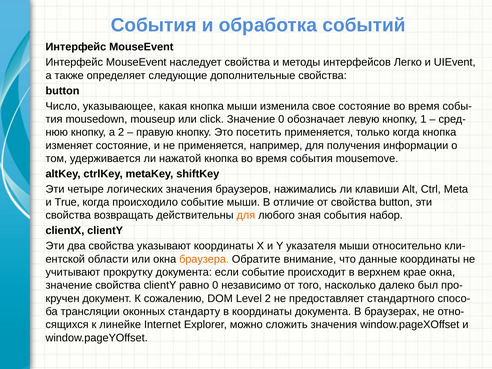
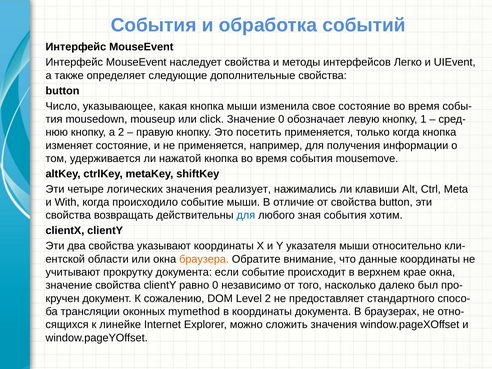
браузеров: браузеров -> реализует
True: True -> With
для at (246, 215) colour: orange -> blue
набор: набор -> хотим
стандарту: стандарту -> mymethod
